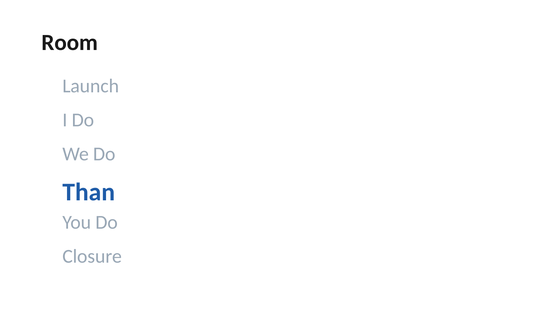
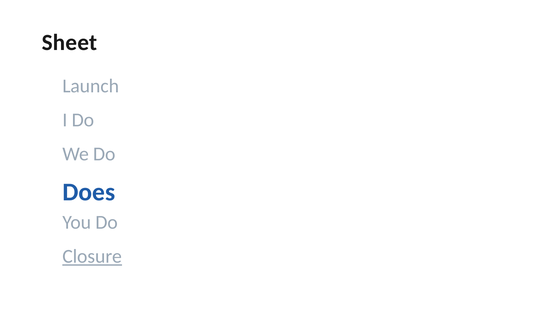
Room: Room -> Sheet
Than: Than -> Does
Closure underline: none -> present
